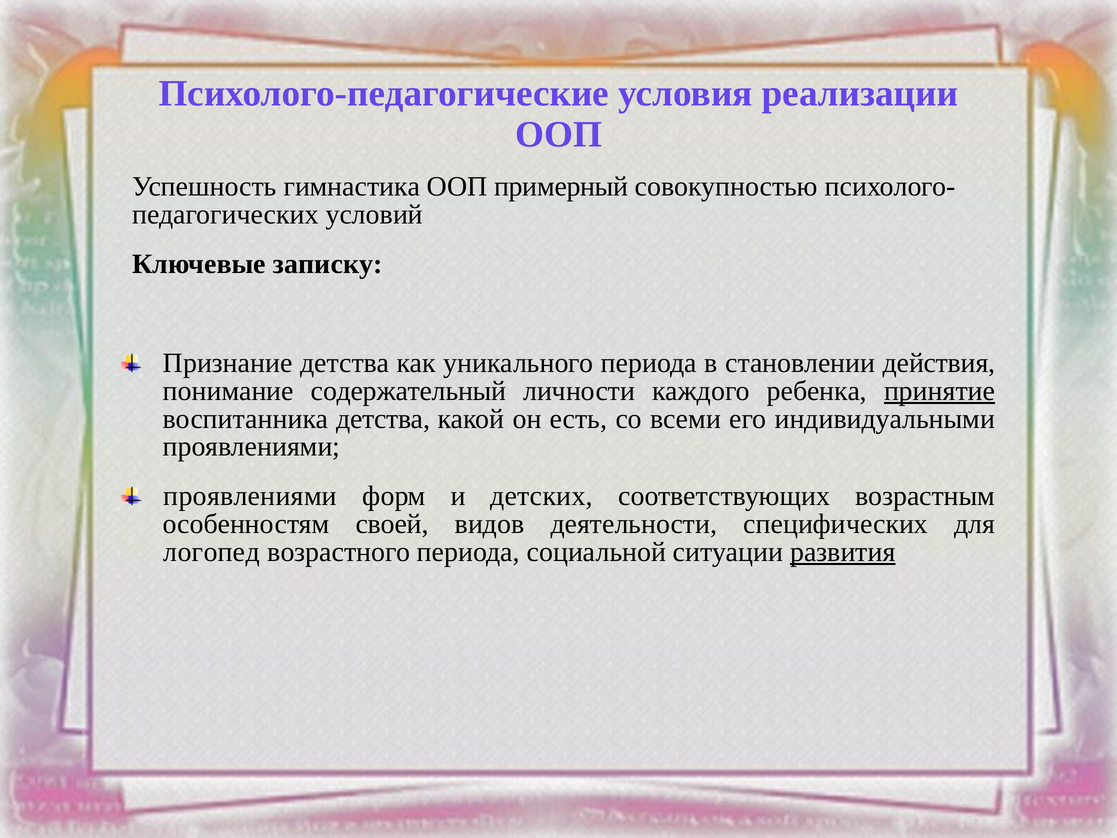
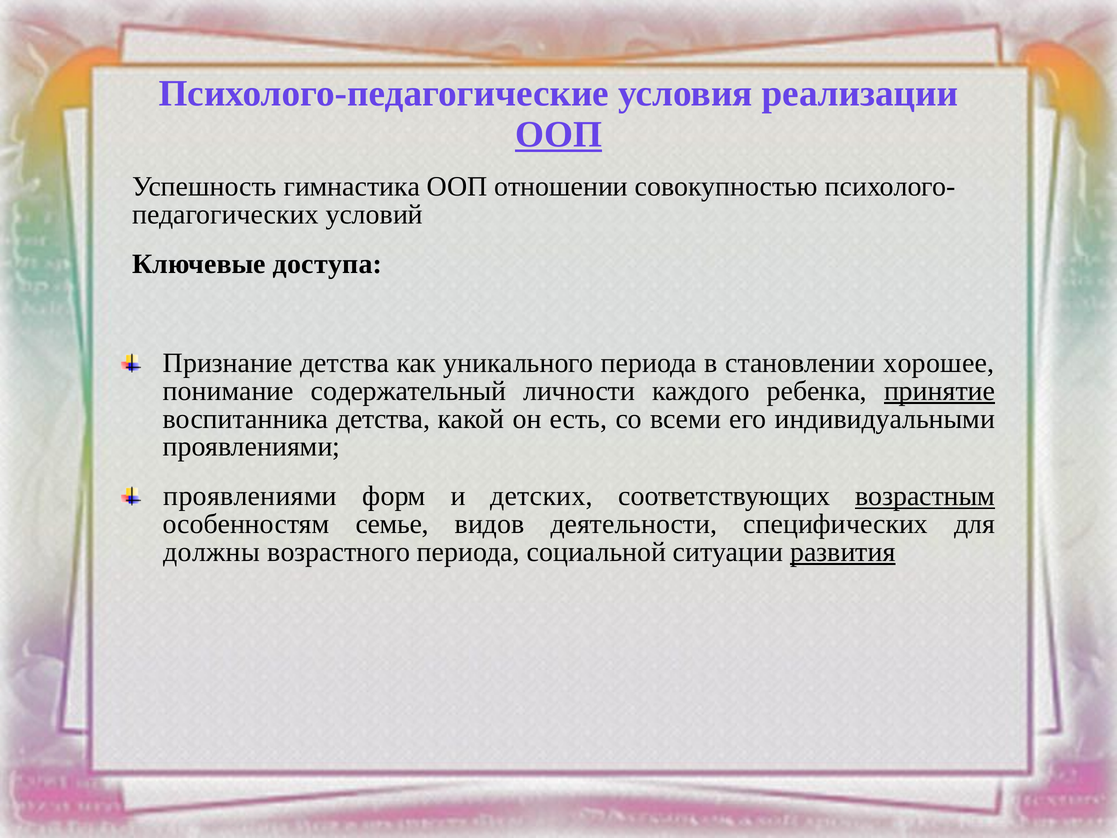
ООП at (559, 135) underline: none -> present
примерный: примерный -> отношении
записку: записку -> доступа
действия: действия -> хорошее
возрастным underline: none -> present
своей: своей -> семье
логопед: логопед -> должны
